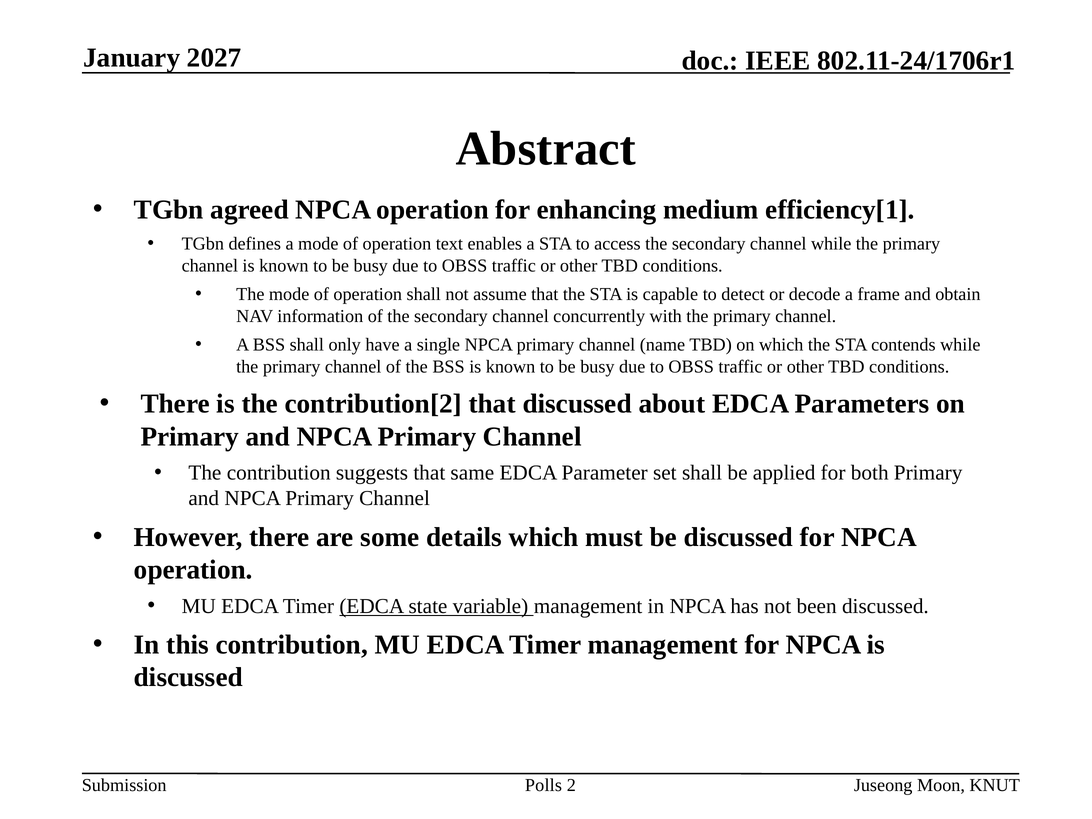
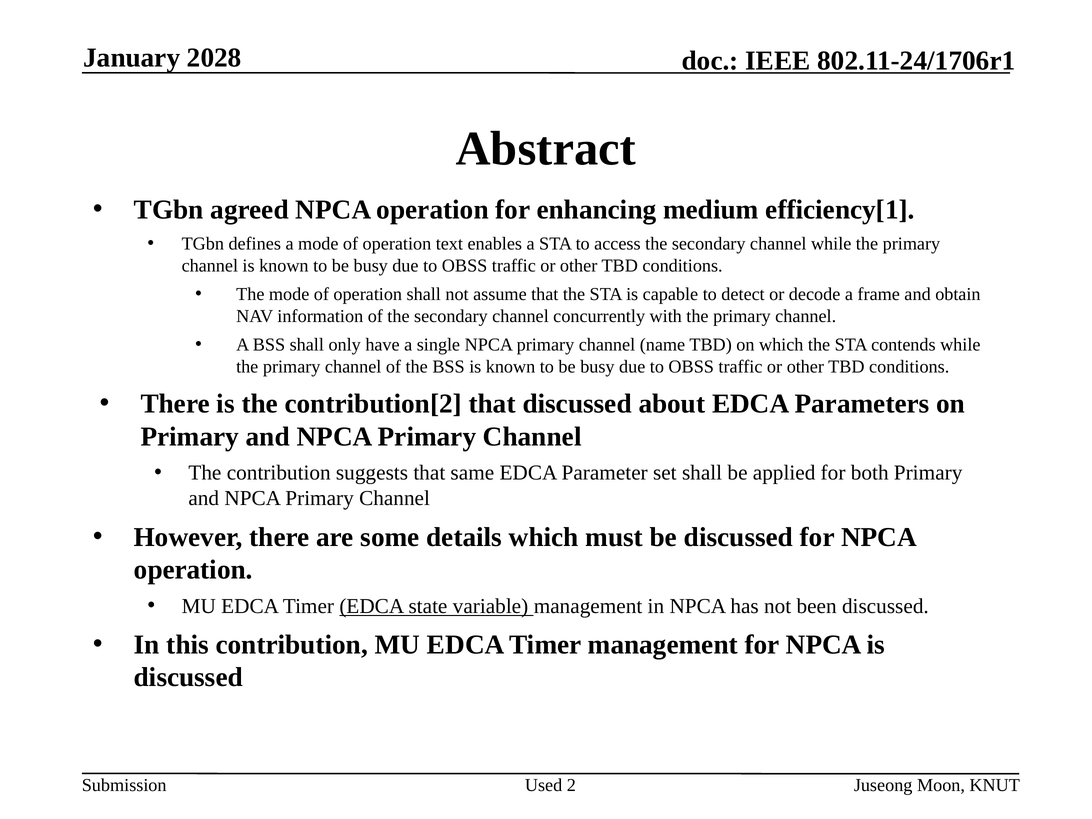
2027: 2027 -> 2028
Polls: Polls -> Used
